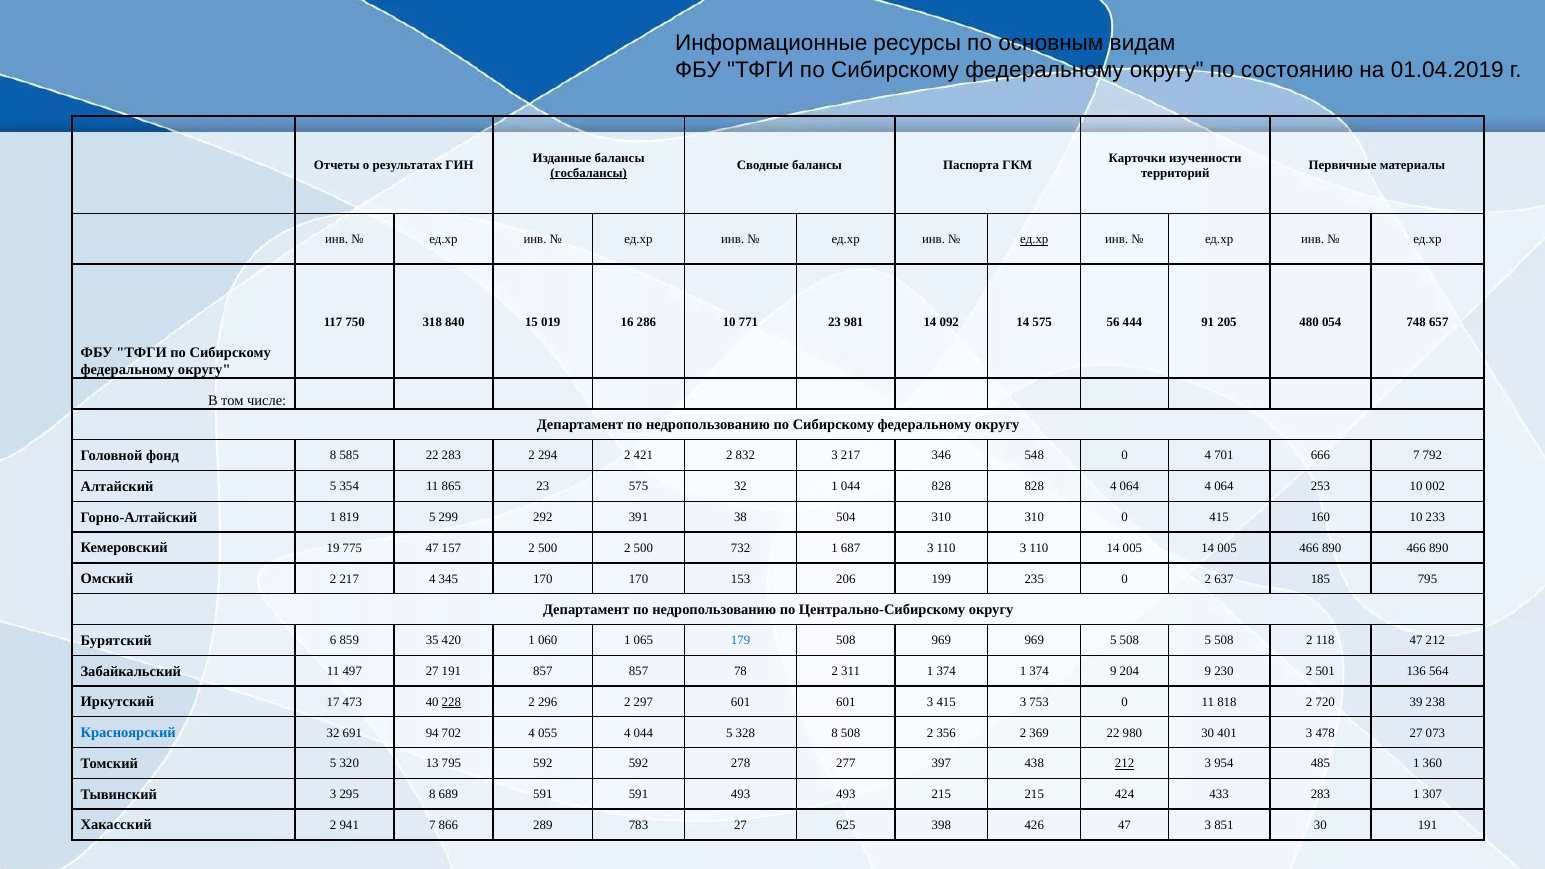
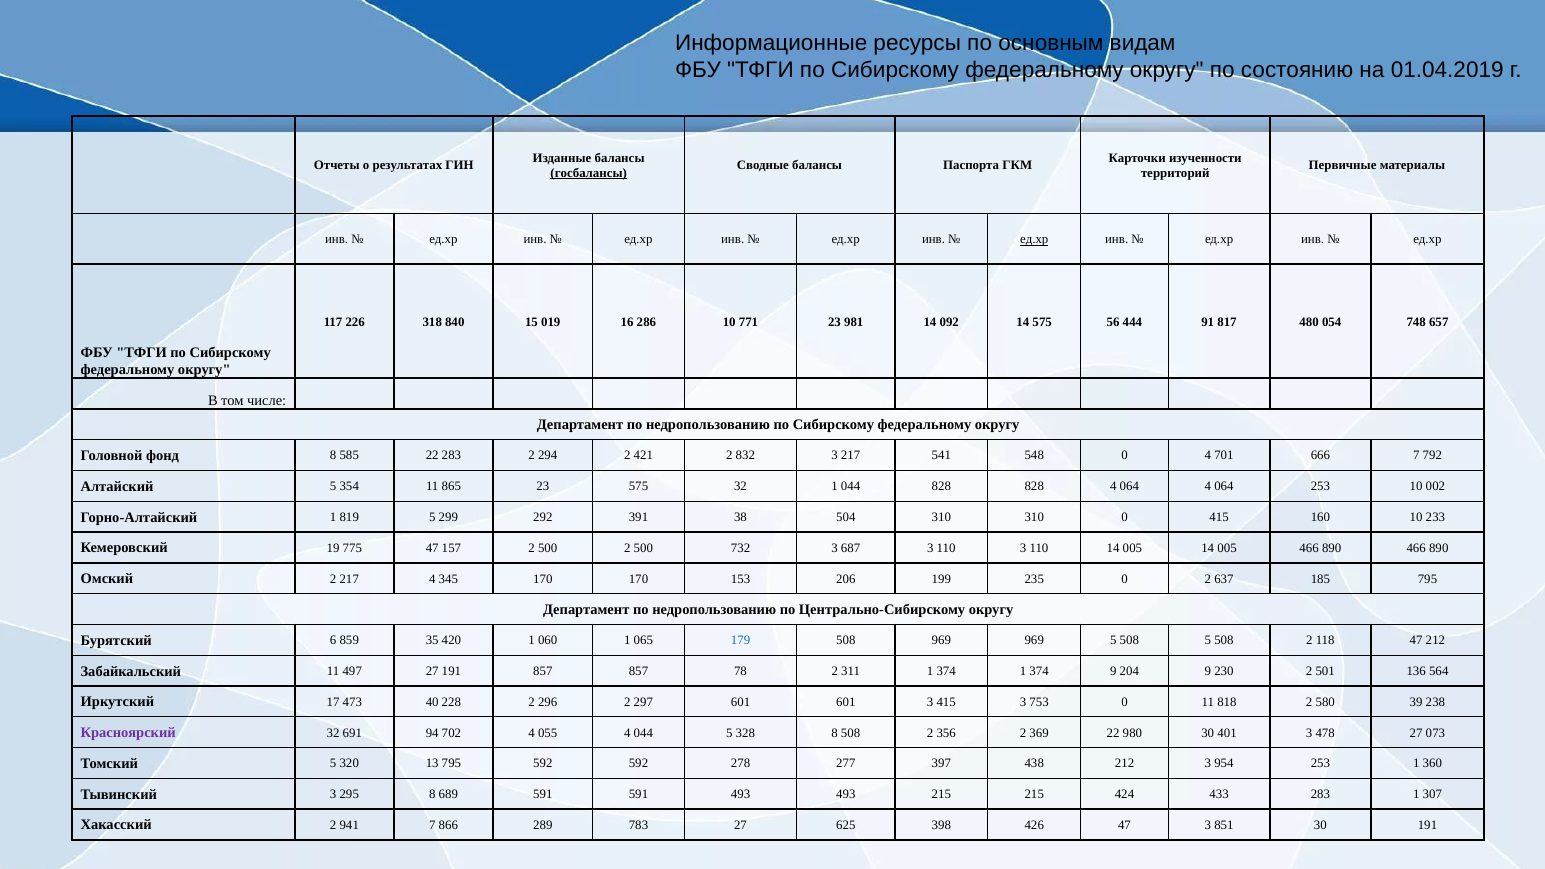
750: 750 -> 226
205: 205 -> 817
346: 346 -> 541
732 1: 1 -> 3
228 underline: present -> none
720: 720 -> 580
Красноярский colour: blue -> purple
212 at (1125, 764) underline: present -> none
954 485: 485 -> 253
